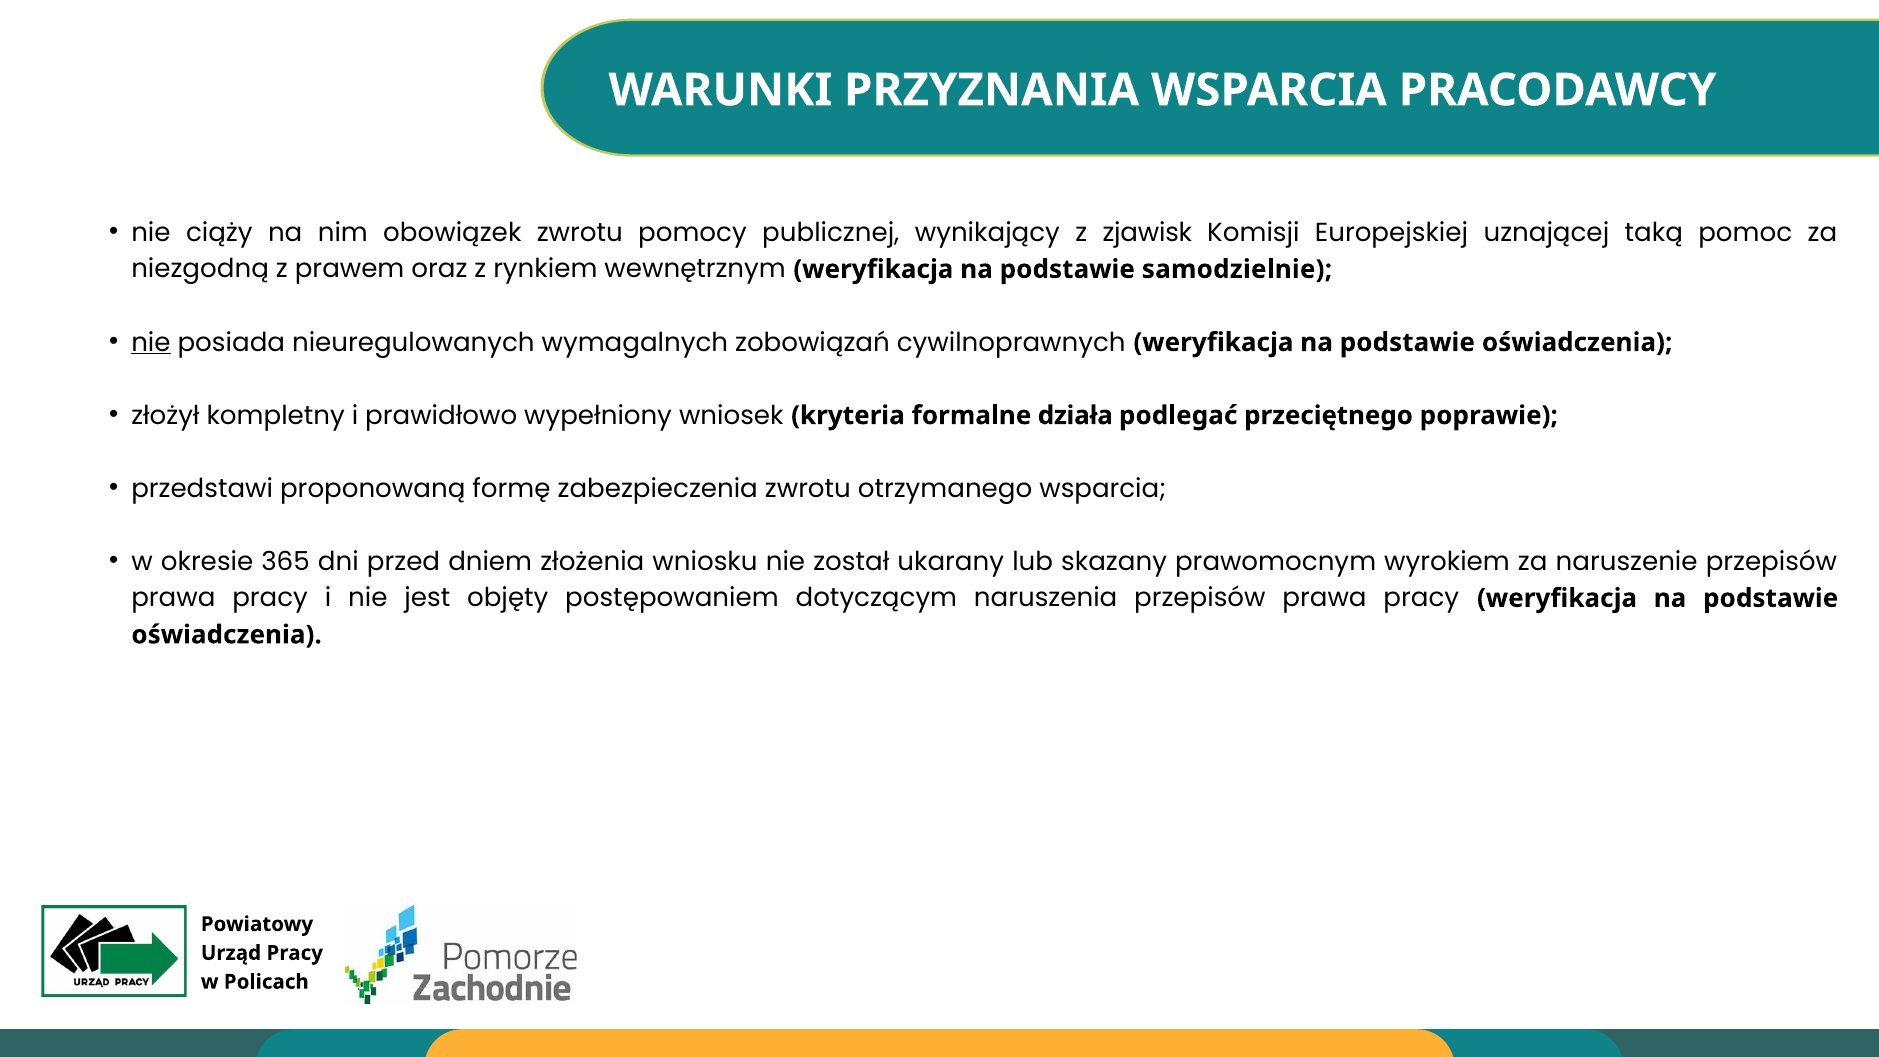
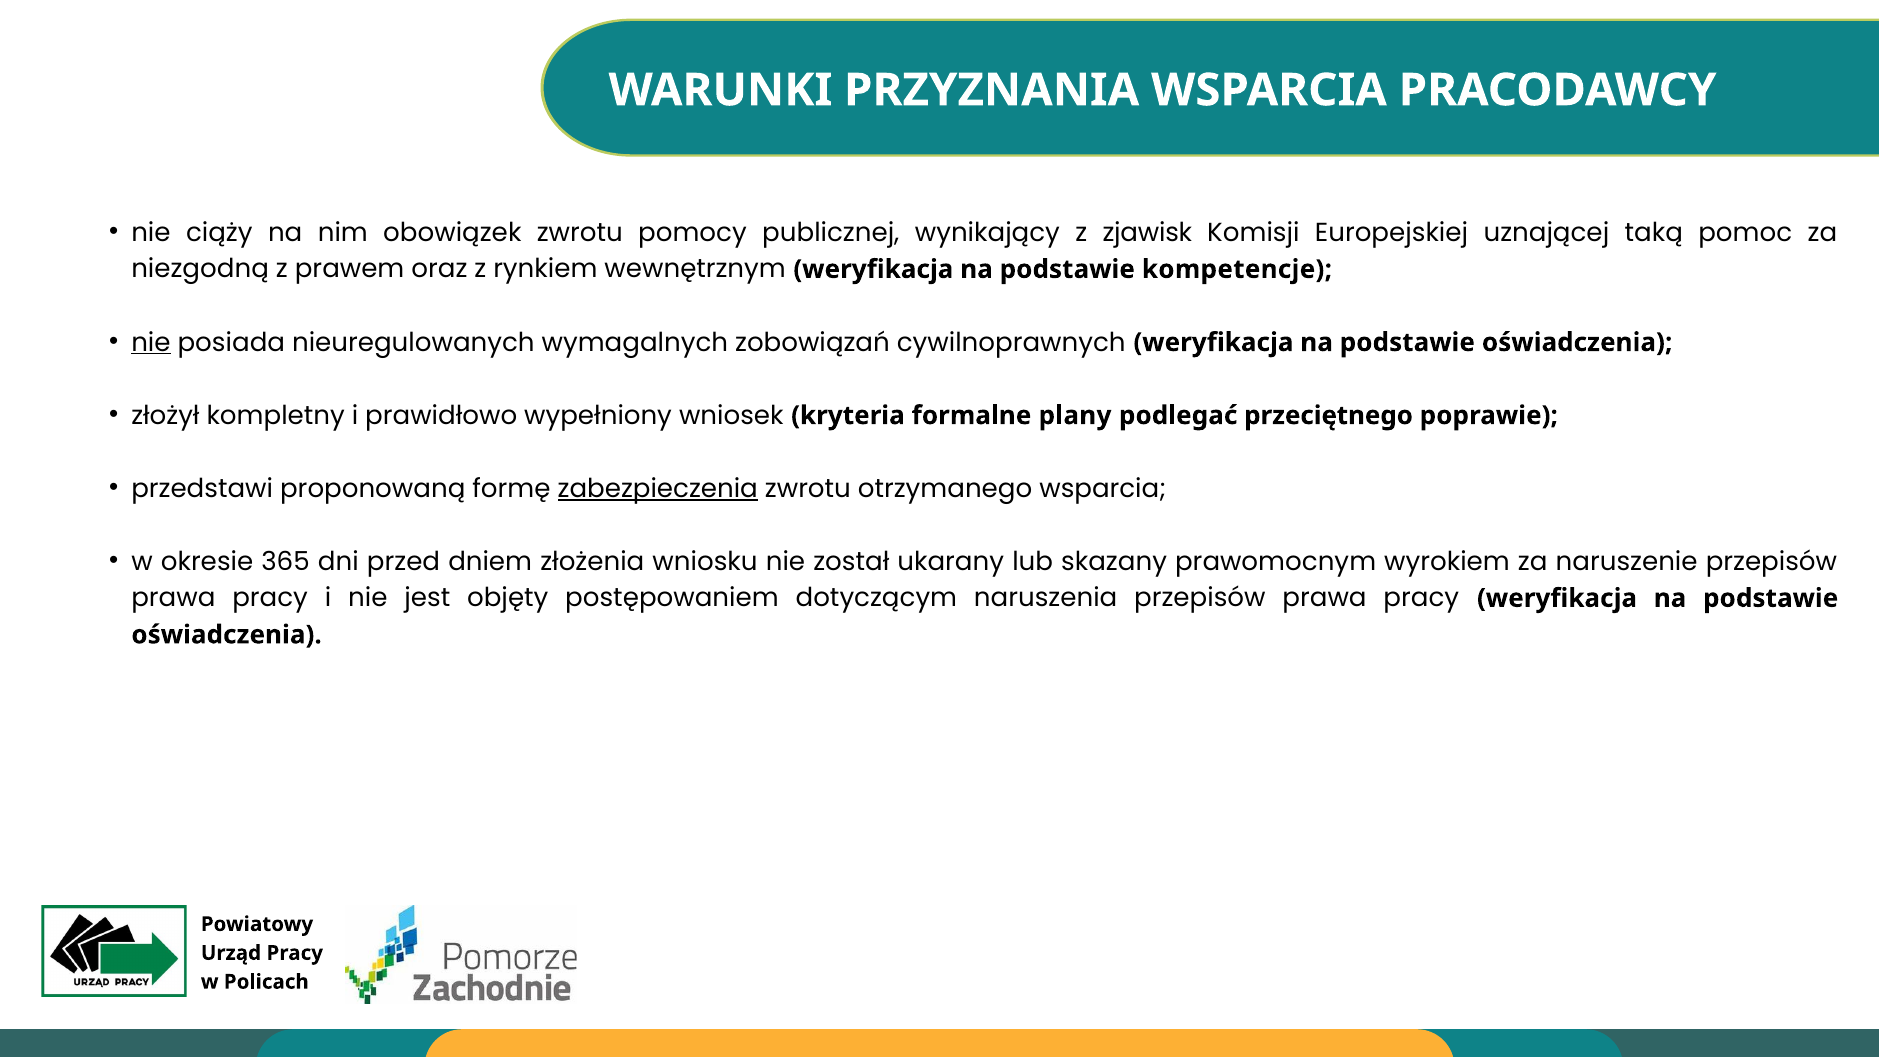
samodzielnie: samodzielnie -> kompetencje
działa: działa -> plany
zabezpieczenia underline: none -> present
